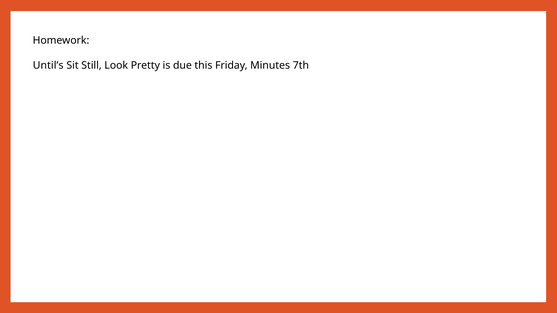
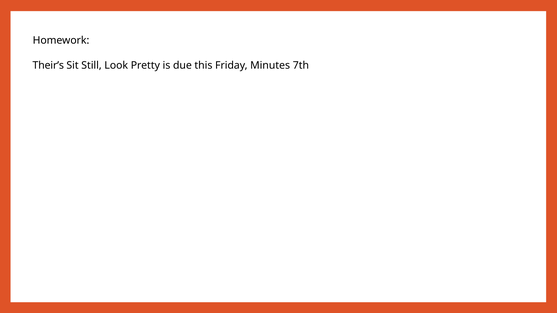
Until’s: Until’s -> Their’s
